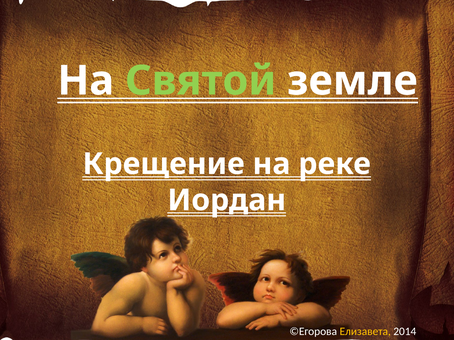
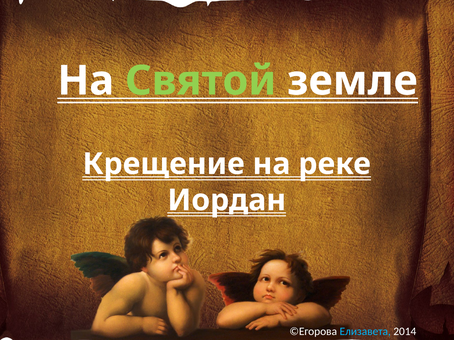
Елизавета colour: yellow -> light blue
